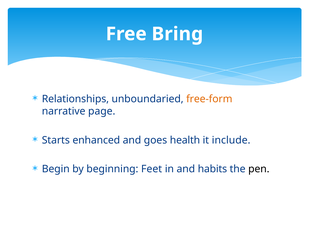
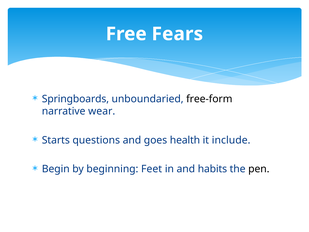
Bring: Bring -> Fears
Relationships: Relationships -> Springboards
free-form colour: orange -> black
page: page -> wear
enhanced: enhanced -> questions
